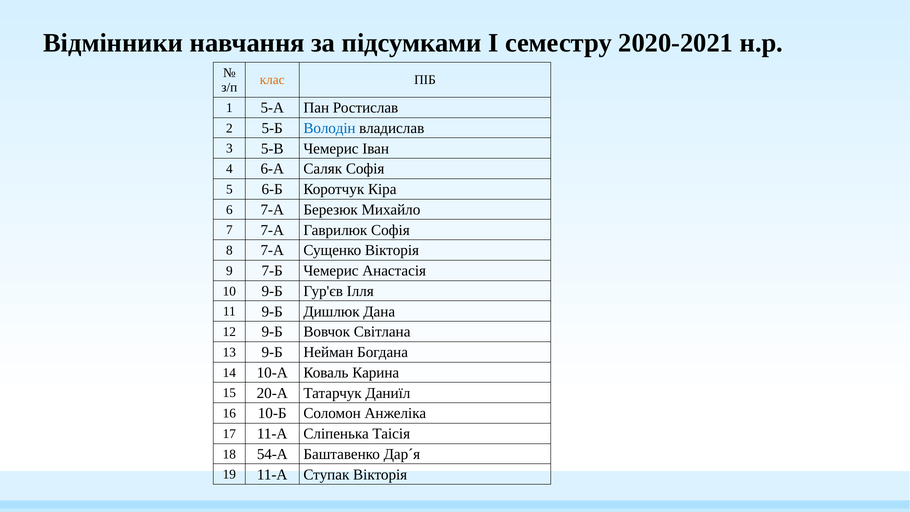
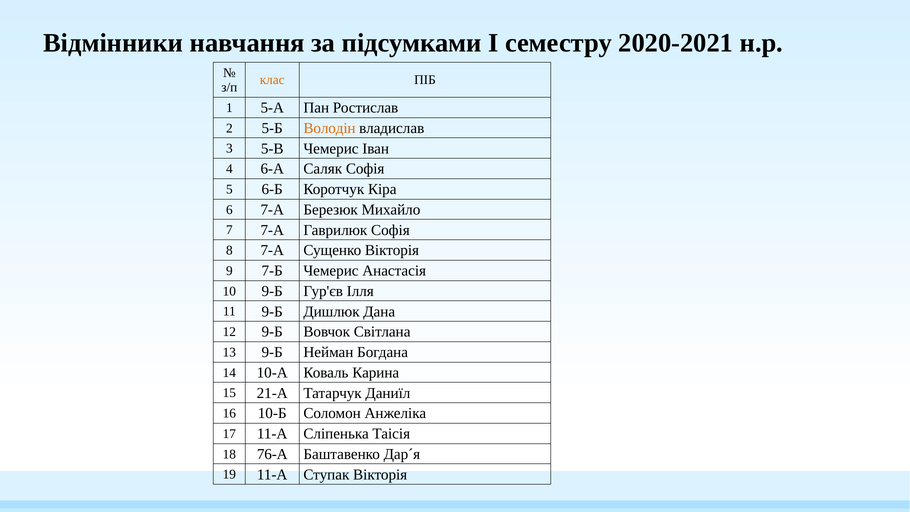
Володін colour: blue -> orange
20-А: 20-А -> 21-А
54-А: 54-А -> 76-А
